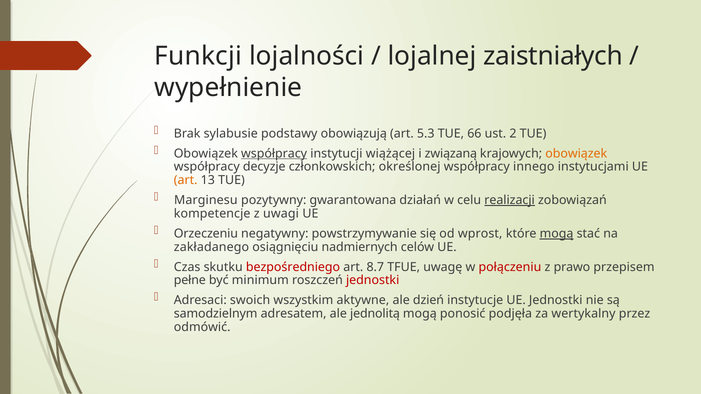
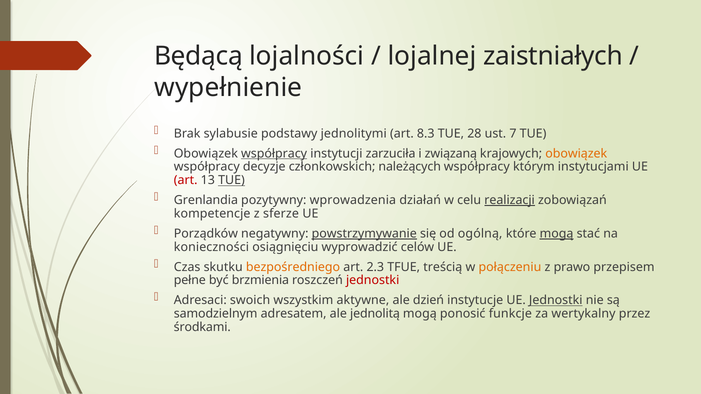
Funkcji: Funkcji -> Będącą
obowiązują: obowiązują -> jednolitymi
5.3: 5.3 -> 8.3
66: 66 -> 28
2: 2 -> 7
wiążącej: wiążącej -> zarzuciła
określonej: określonej -> należących
innego: innego -> którym
art at (186, 180) colour: orange -> red
TUE at (231, 180) underline: none -> present
Marginesu: Marginesu -> Grenlandia
gwarantowana: gwarantowana -> wprowadzenia
uwagi: uwagi -> sferze
Orzeczeniu: Orzeczeniu -> Porządków
powstrzymywanie underline: none -> present
wprost: wprost -> ogólną
zakładanego: zakładanego -> konieczności
nadmiernych: nadmiernych -> wyprowadzić
bezpośredniego colour: red -> orange
8.7: 8.7 -> 2.3
uwagę: uwagę -> treścią
połączeniu colour: red -> orange
minimum: minimum -> brzmienia
Jednostki at (556, 301) underline: none -> present
podjęła: podjęła -> funkcje
odmówić: odmówić -> środkami
